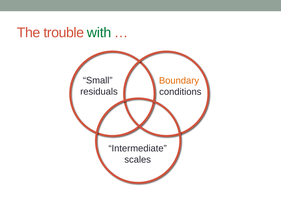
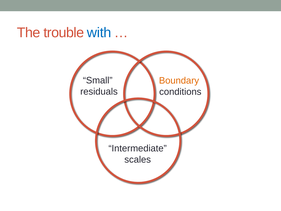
with colour: green -> blue
